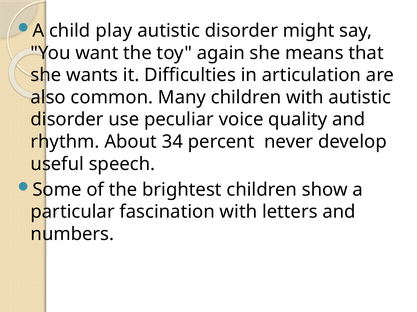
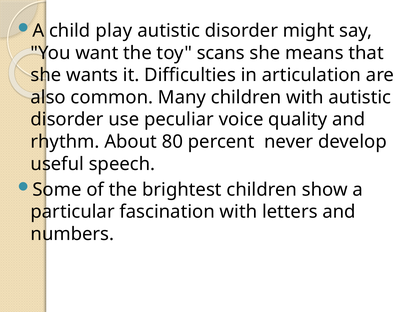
again: again -> scans
34: 34 -> 80
